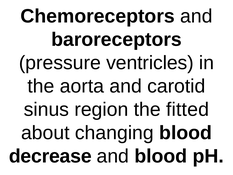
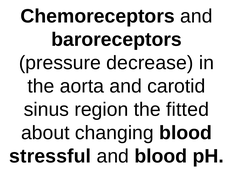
ventricles: ventricles -> decrease
decrease: decrease -> stressful
